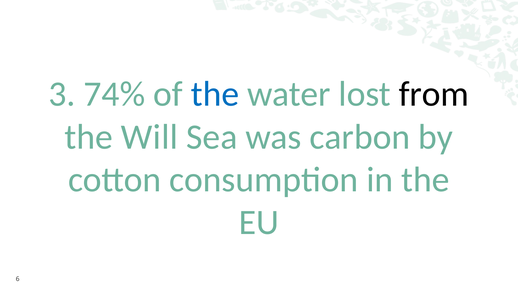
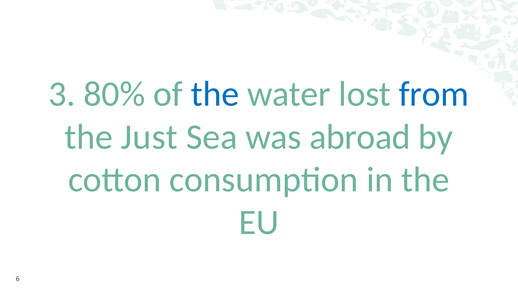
74%: 74% -> 80%
from colour: black -> blue
Will: Will -> Just
carbon: carbon -> abroad
